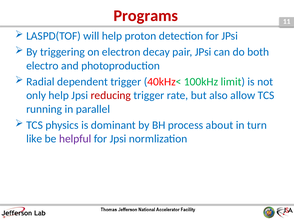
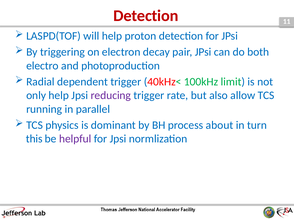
Programs at (146, 16): Programs -> Detection
reducing colour: red -> purple
like: like -> this
